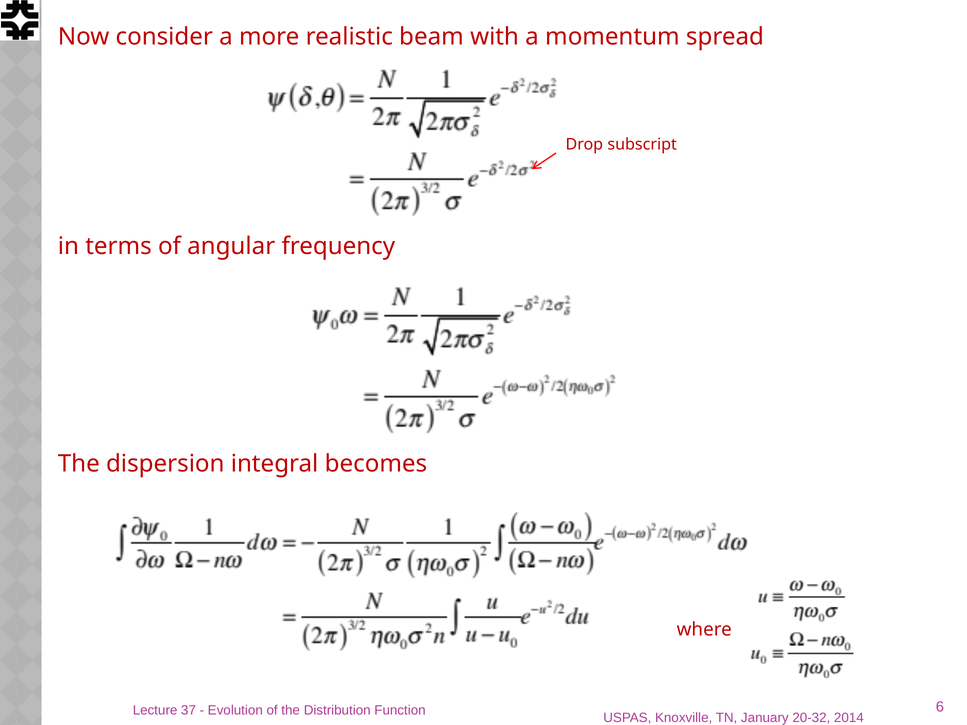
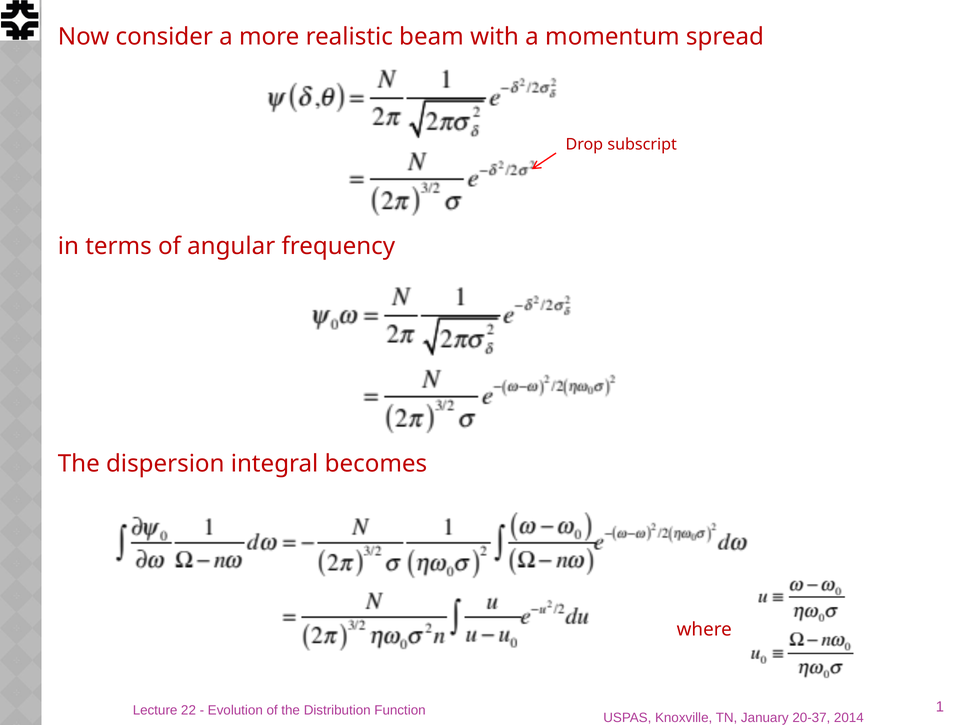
37: 37 -> 22
6: 6 -> 1
20-32: 20-32 -> 20-37
